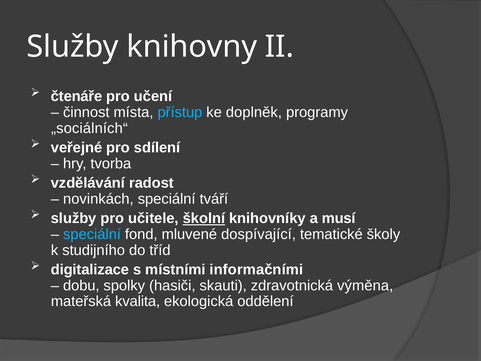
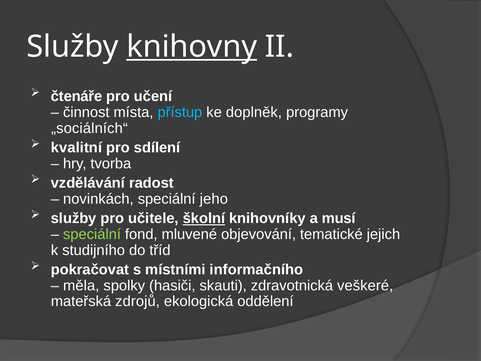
knihovny underline: none -> present
veřejné: veřejné -> kvalitní
tváří: tváří -> jeho
speciální at (92, 234) colour: light blue -> light green
dospívající: dospívající -> objevování
školy: školy -> jejich
digitalizace: digitalizace -> pokračovat
informačními: informačními -> informačního
dobu: dobu -> měla
výměna: výměna -> veškeré
kvalita: kvalita -> zdrojů
